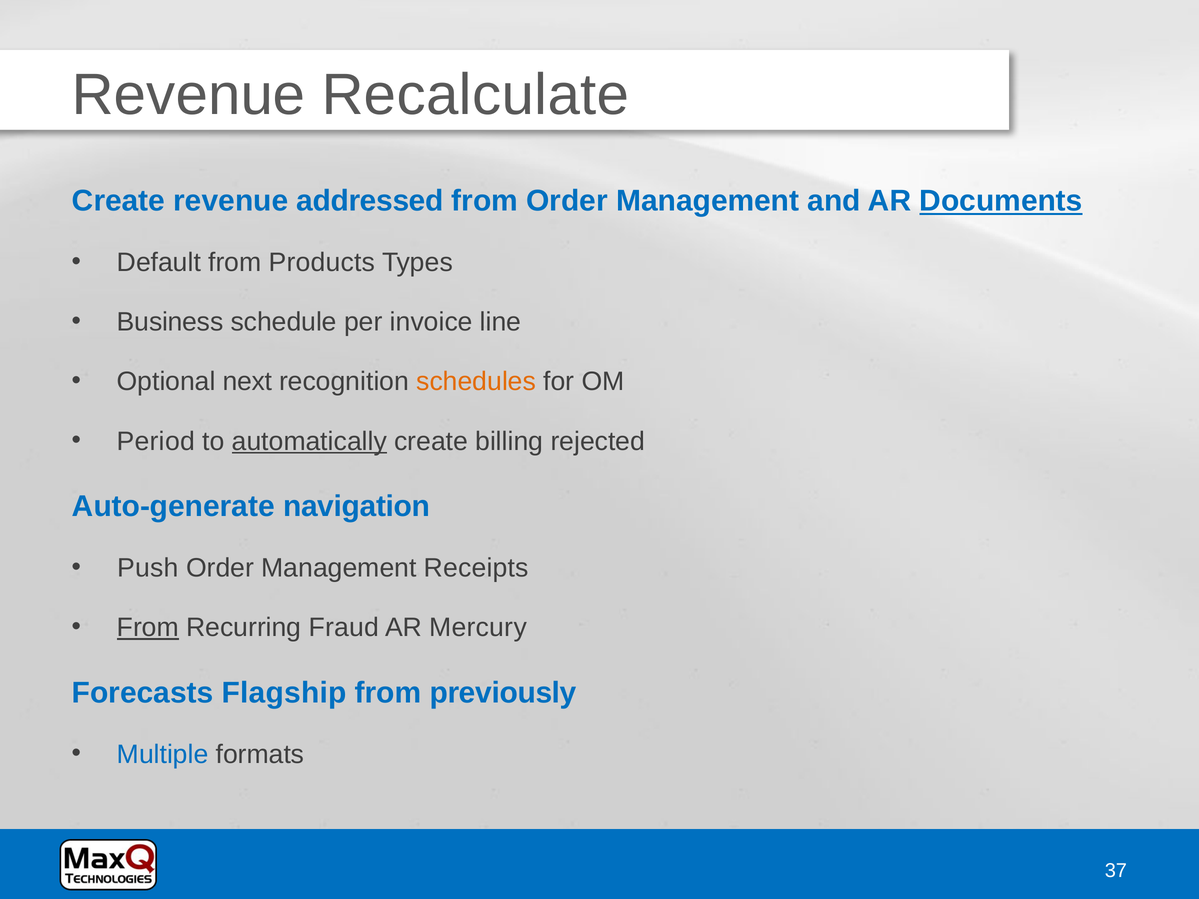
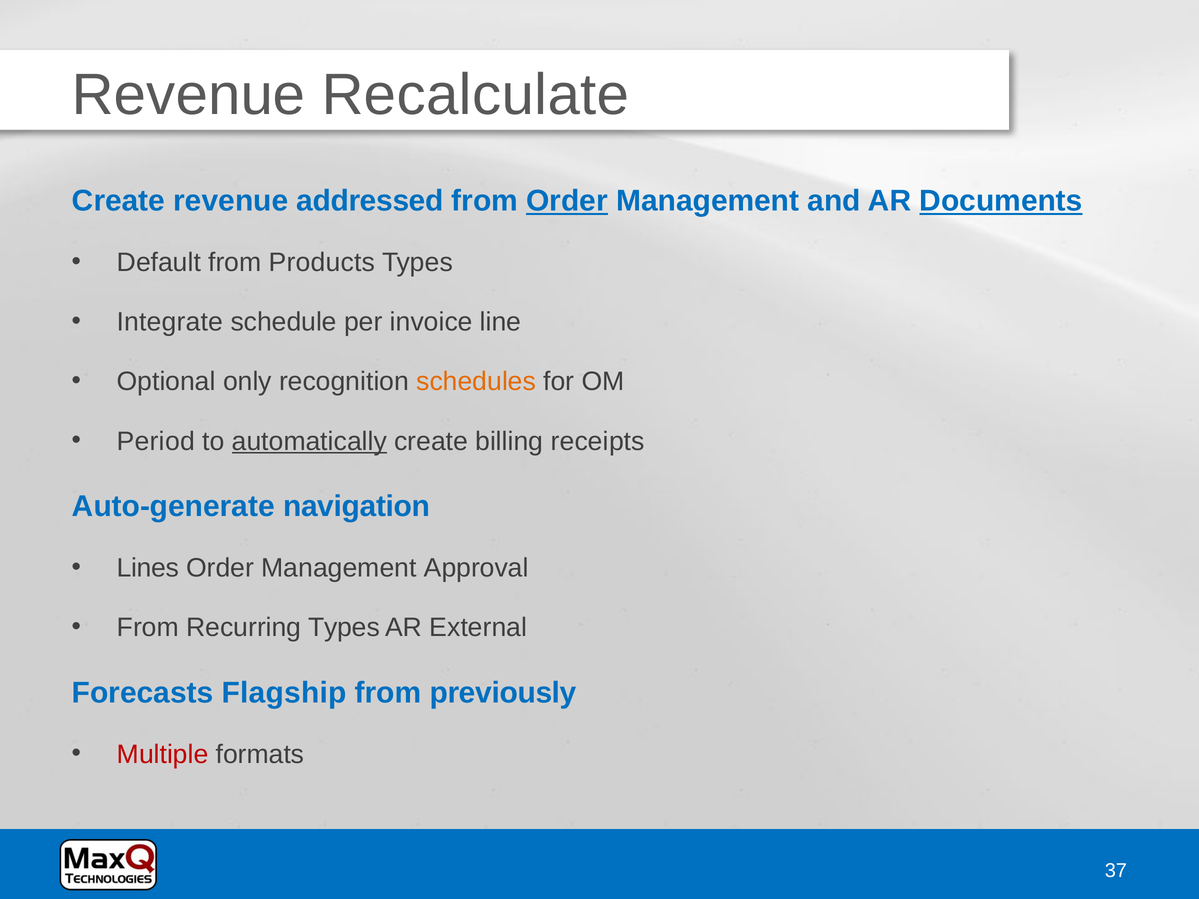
Order at (567, 201) underline: none -> present
Business: Business -> Integrate
next: next -> only
rejected: rejected -> receipts
Push: Push -> Lines
Receipts: Receipts -> Approval
From at (148, 628) underline: present -> none
Recurring Fraud: Fraud -> Types
Mercury: Mercury -> External
Multiple colour: blue -> red
